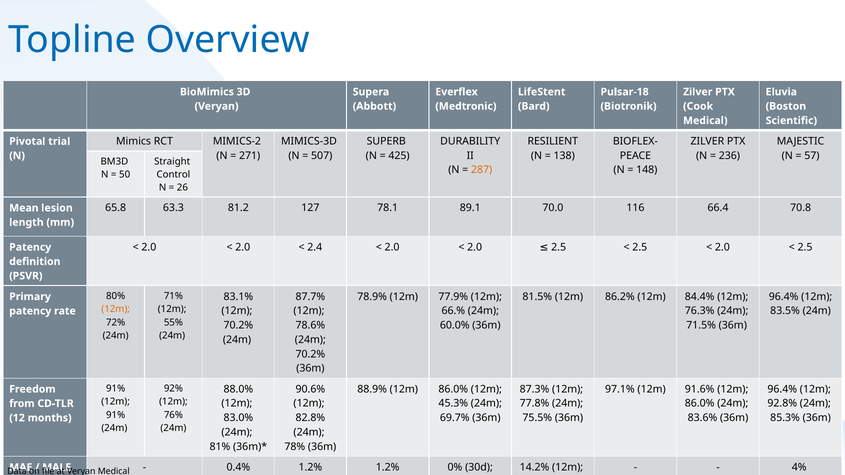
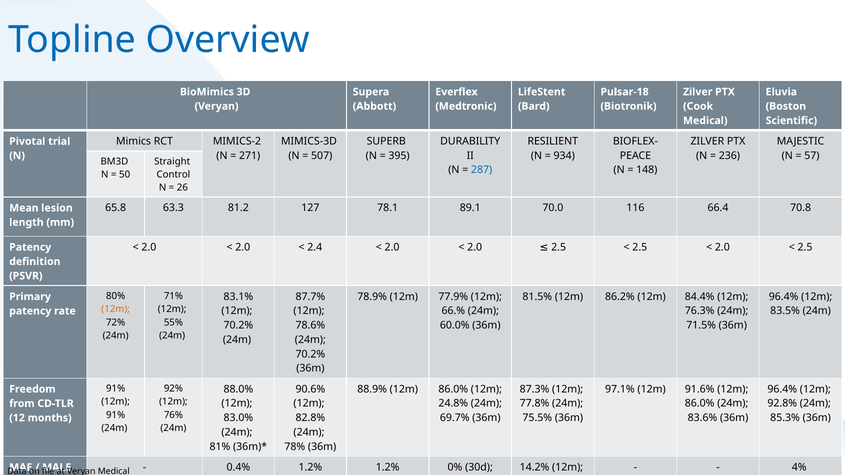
425: 425 -> 395
138: 138 -> 934
287 colour: orange -> blue
45.3% at (453, 404): 45.3% -> 24.8%
